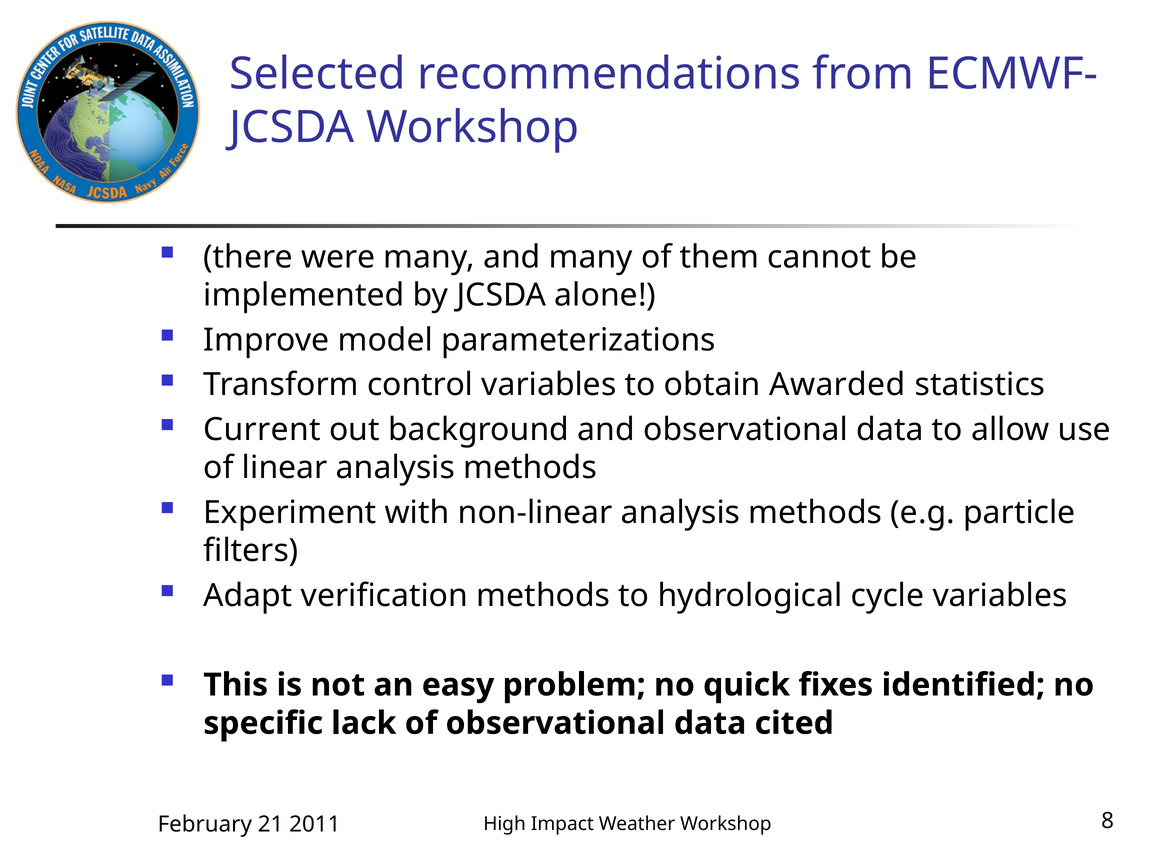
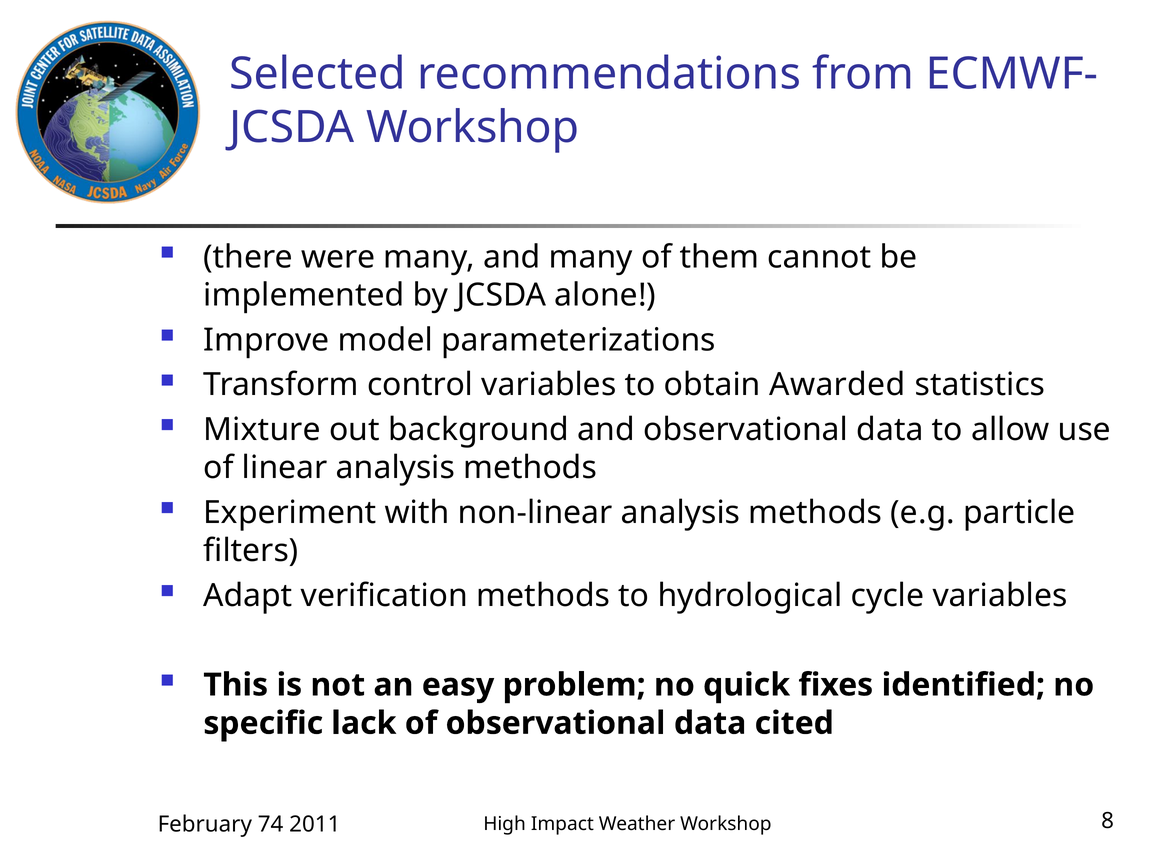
Current: Current -> Mixture
21: 21 -> 74
